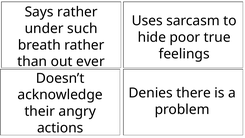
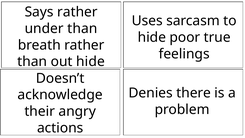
under such: such -> than
out ever: ever -> hide
